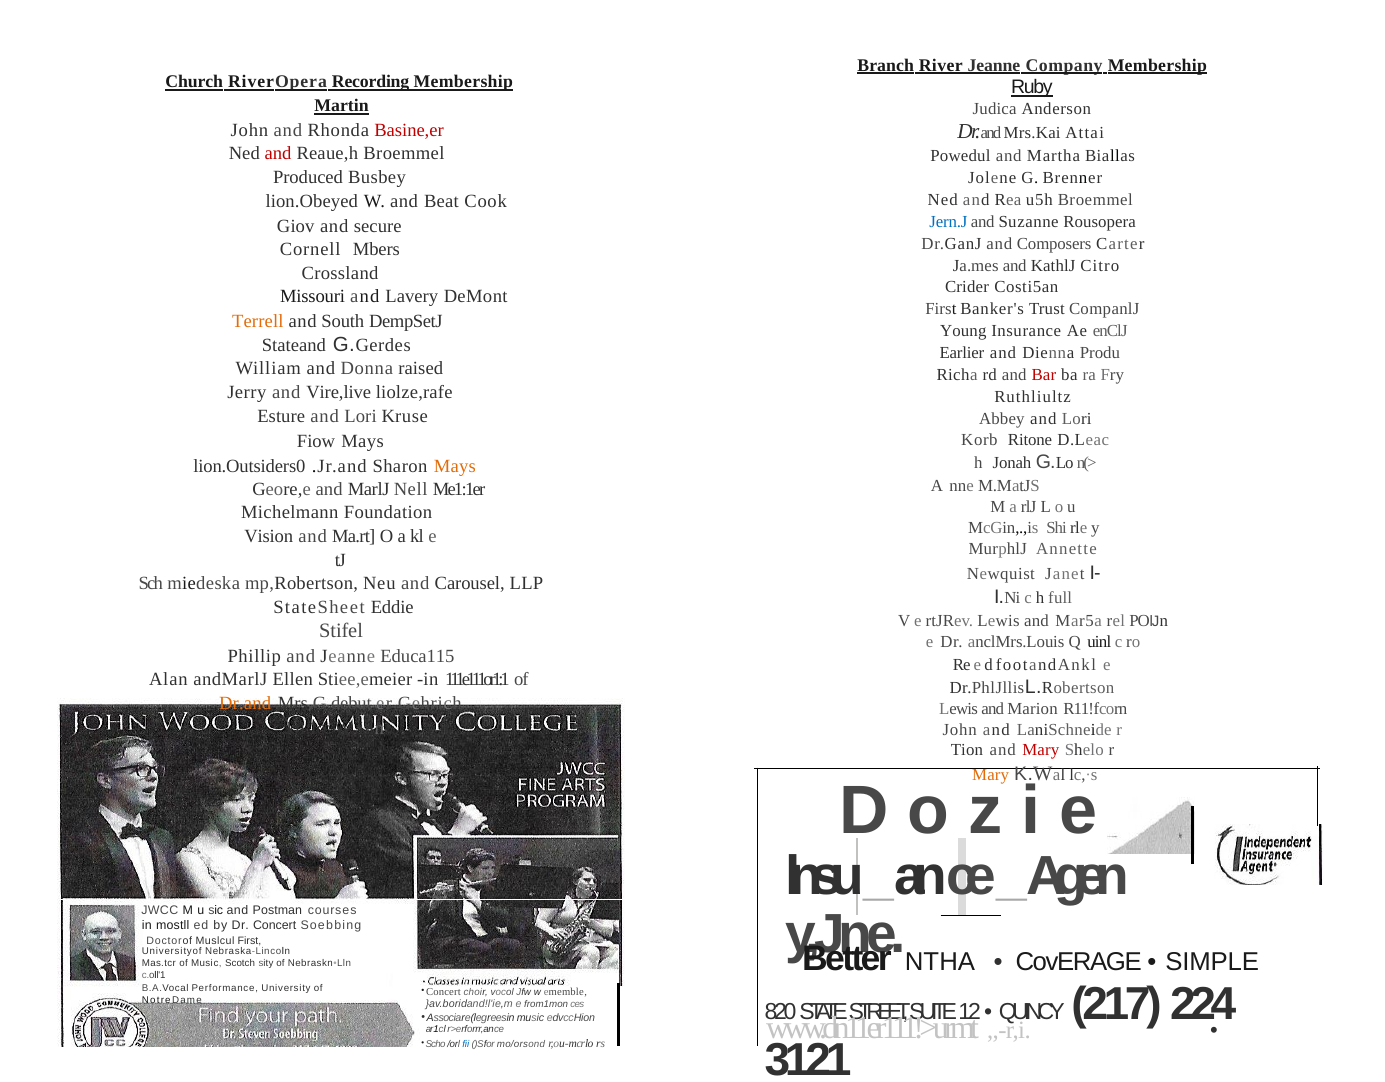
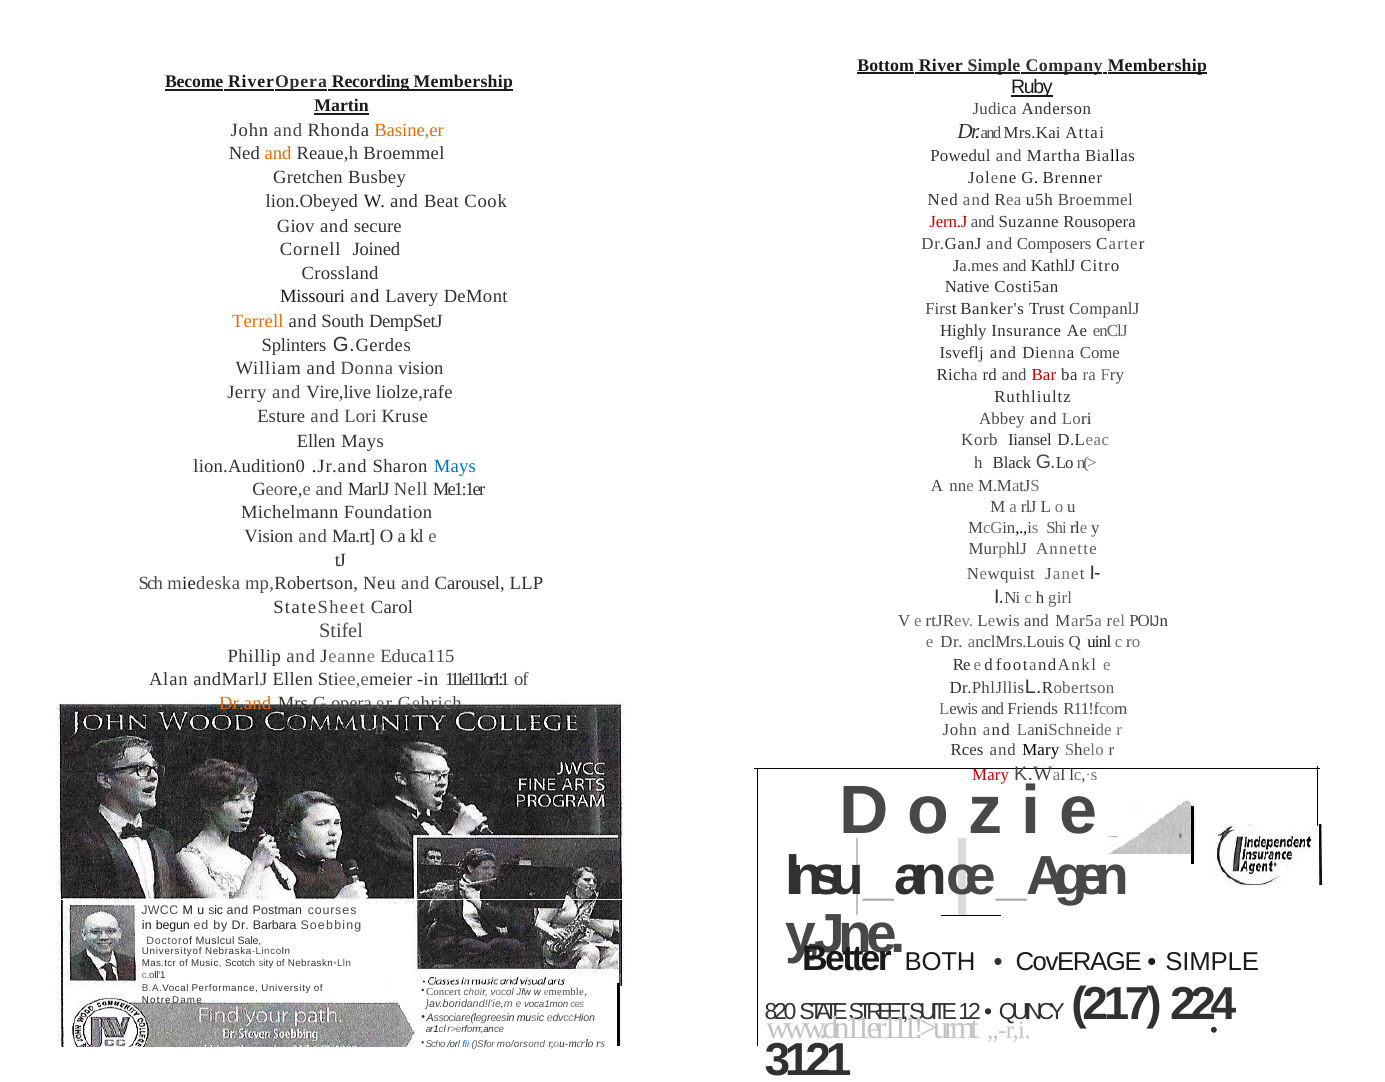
Branch: Branch -> Bottom
River Jeanne: Jeanne -> Simple
Church: Church -> Become
Basine,er colour: red -> orange
and at (278, 154) colour: red -> orange
Produced: Produced -> Gretchen
Jern.J colour: blue -> red
Mbers: Mbers -> Joined
Crider: Crider -> Native
Young: Young -> Highly
Stateand: Stateand -> Splinters
Earlier: Earlier -> Isveflj
Produ: Produ -> Come
Donna raised: raised -> vision
Ritone: Ritone -> Iiansel
Fiow at (316, 441): Fiow -> Ellen
Jonah: Jonah -> Black
lion.Outsiders0: lion.Outsiders0 -> lion.Audition0
Mays at (455, 466) colour: orange -> blue
full: full -> girl
Eddie: Eddie -> Carol
debut: debut -> opera
Marion: Marion -> Friends
Tion: Tion -> Rces
Mary at (1041, 750) colour: red -> black
Mary at (991, 774) colour: orange -> red
mostll: mostll -> begun
Dr Concert: Concert -> Barbara
Muslcul First: First -> Sale
NTHA: NTHA -> BOTH
from1mon: from1mon -> voca1mon
